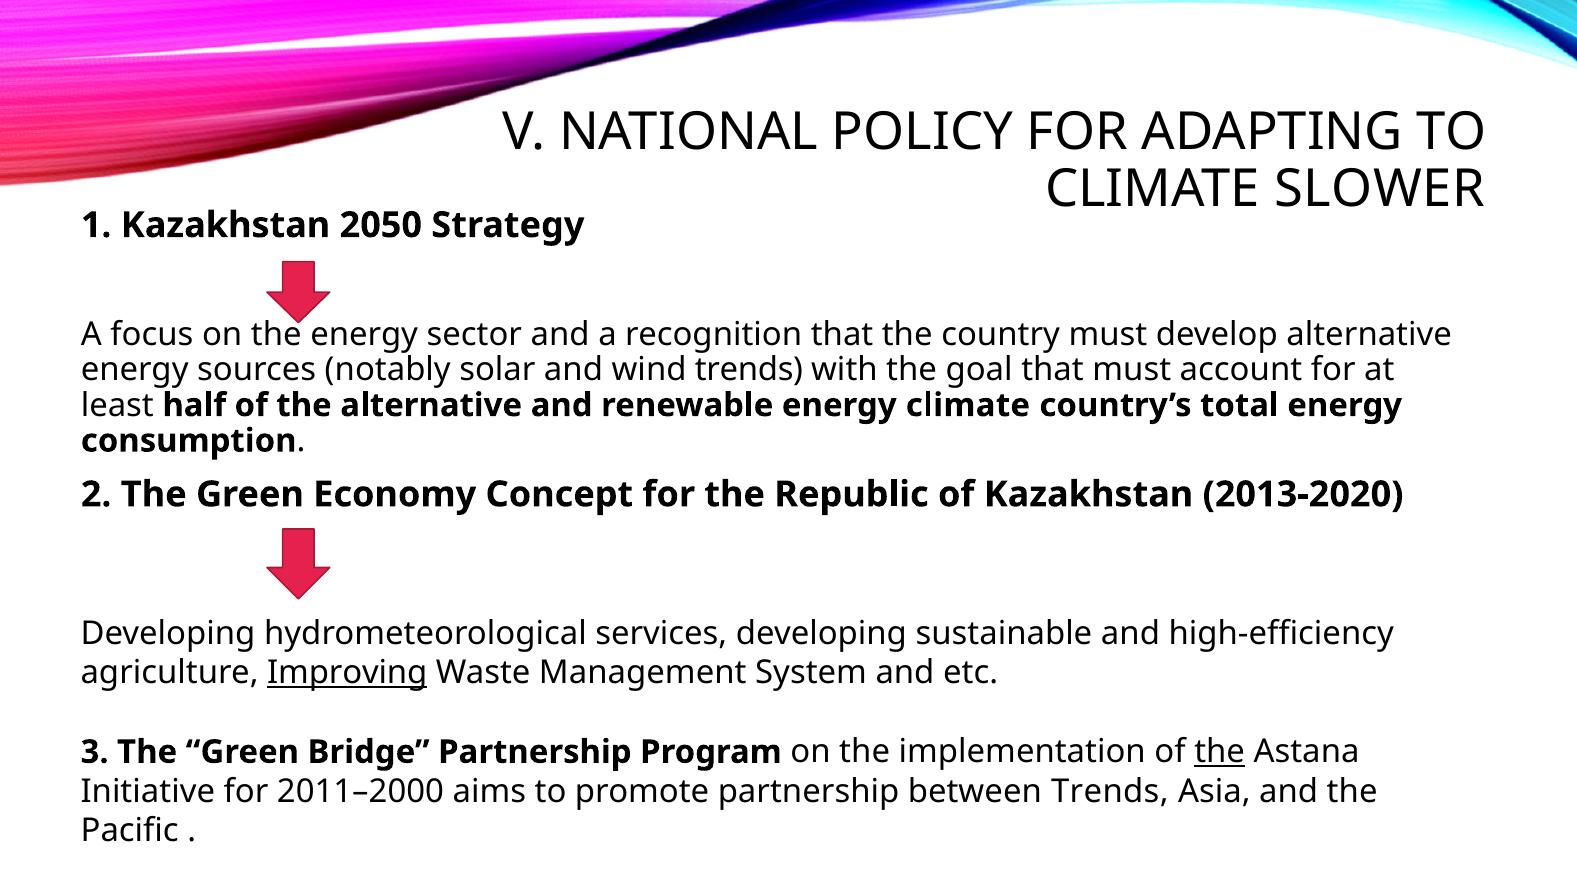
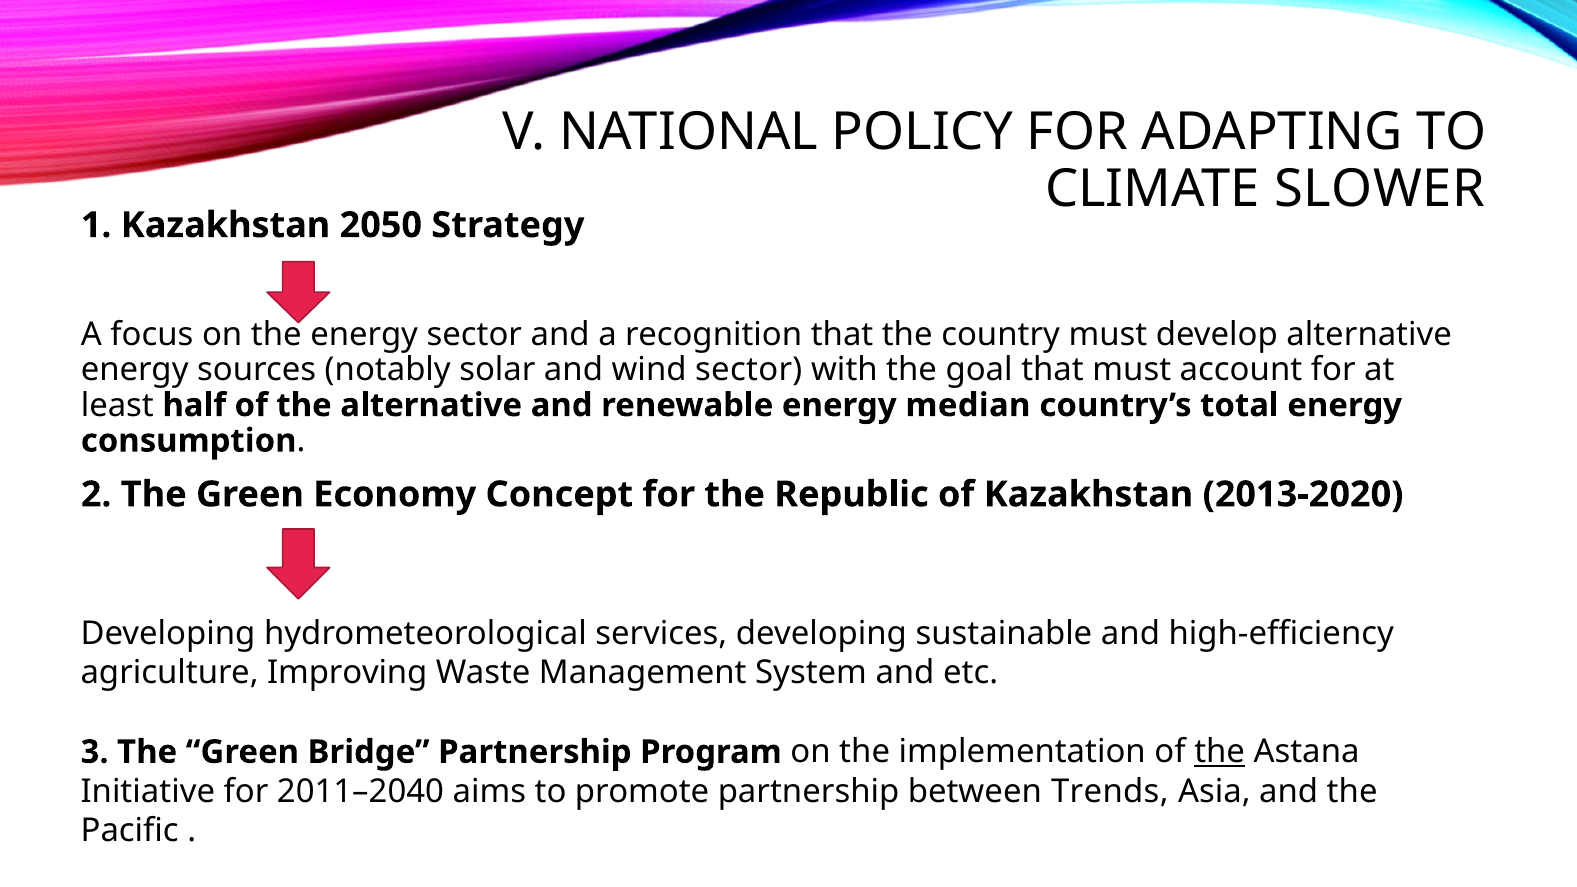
wind trends: trends -> sector
energy climate: climate -> median
Improving underline: present -> none
2011–2000: 2011–2000 -> 2011–2040
